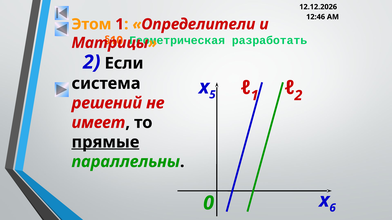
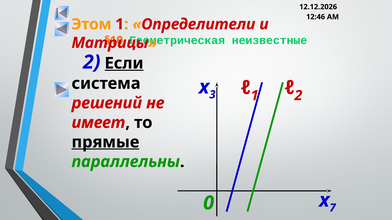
разработать: разработать -> неизвестные
Если underline: none -> present
5: 5 -> 3
6: 6 -> 7
